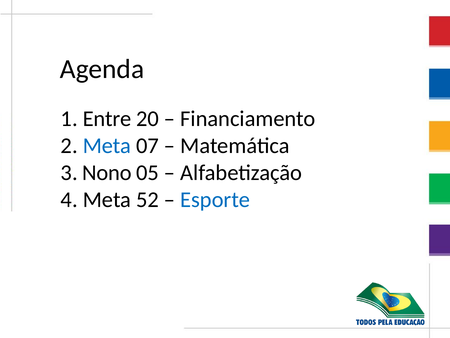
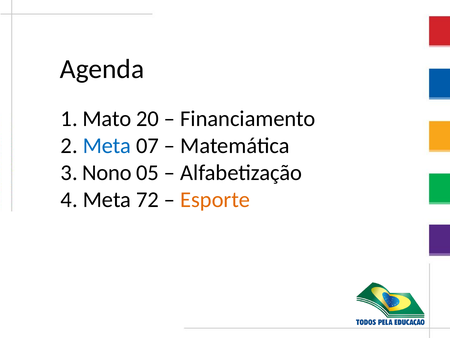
Entre: Entre -> Mato
52: 52 -> 72
Esporte colour: blue -> orange
